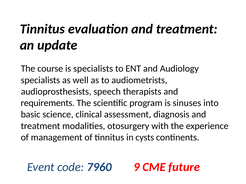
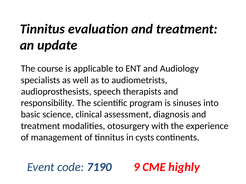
is specialists: specialists -> applicable
requirements: requirements -> responsibility
7960: 7960 -> 7190
future: future -> highly
